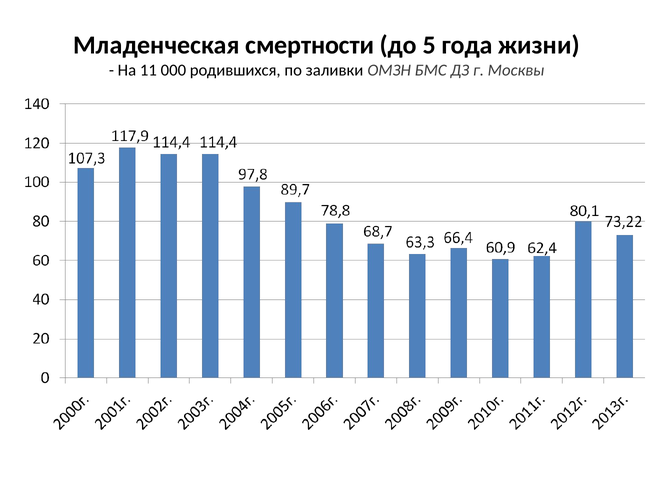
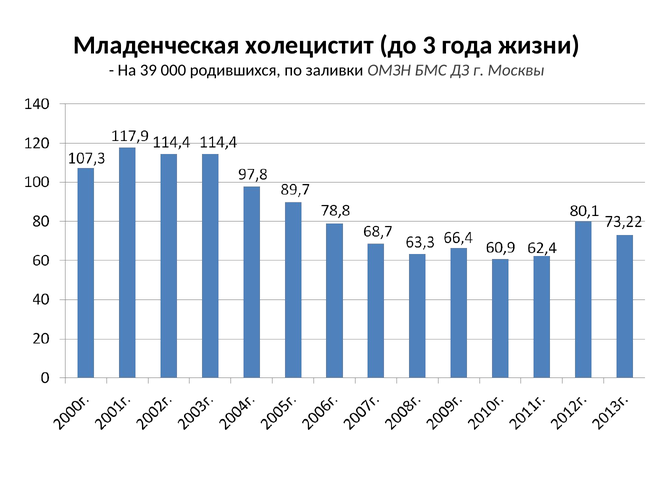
смертности: смертности -> холецистит
5: 5 -> 3
11: 11 -> 39
